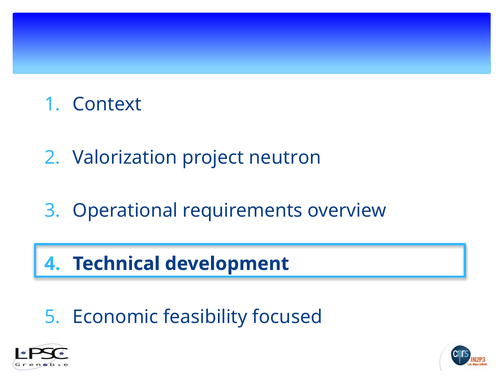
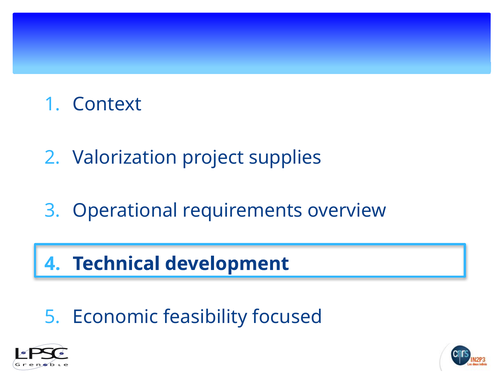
neutron: neutron -> supplies
